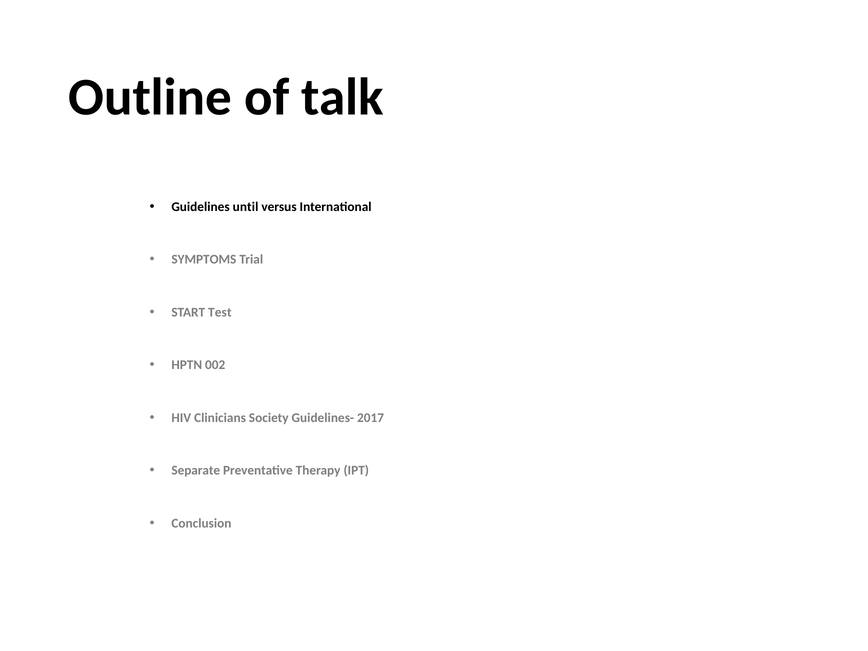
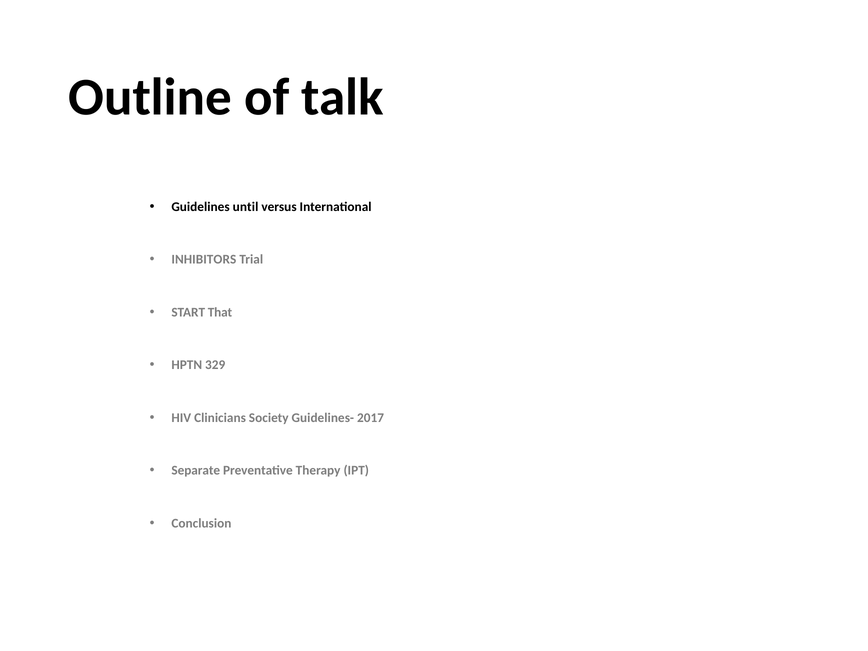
SYMPTOMS: SYMPTOMS -> INHIBITORS
Test: Test -> That
002: 002 -> 329
